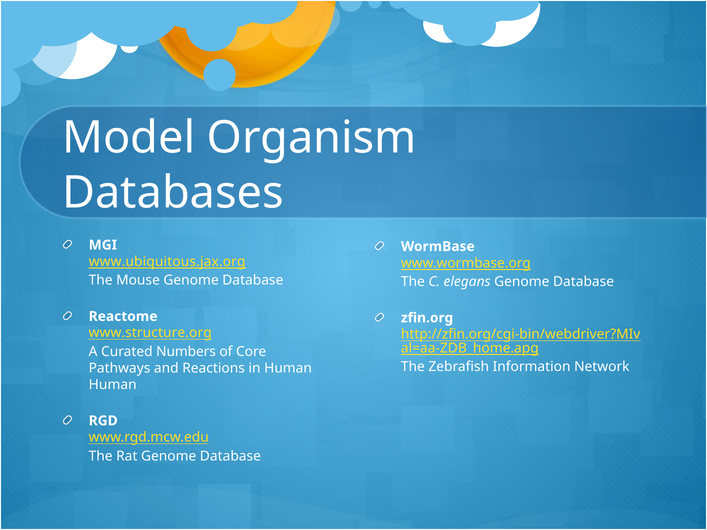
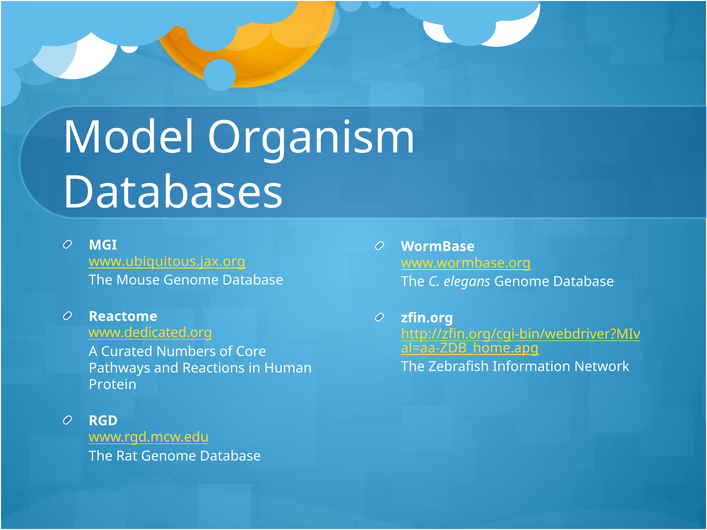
www.structure.org: www.structure.org -> www.dedicated.org
Human at (113, 385): Human -> Protein
